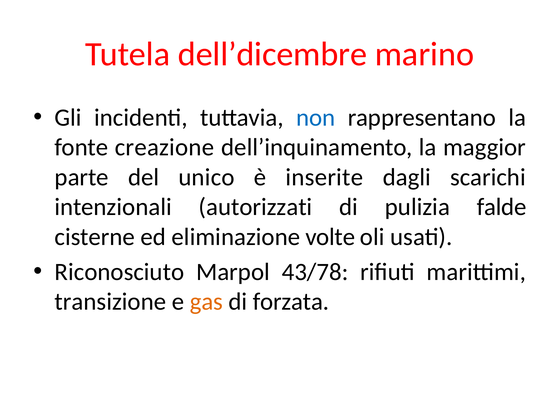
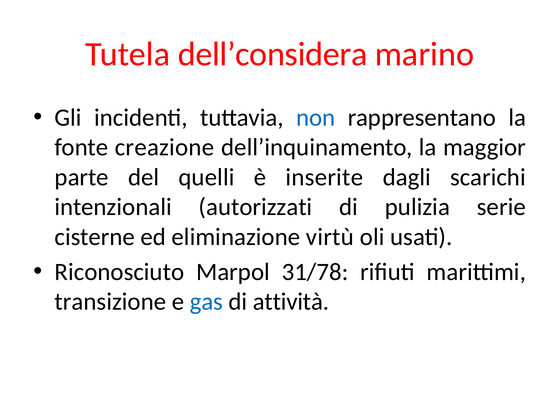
dell’dicembre: dell’dicembre -> dell’considera
unico: unico -> quelli
falde: falde -> serie
volte: volte -> virtù
43/78: 43/78 -> 31/78
gas colour: orange -> blue
forzata: forzata -> attività
